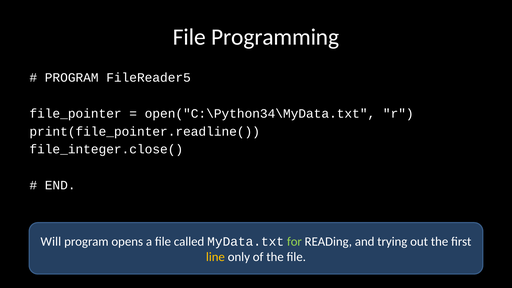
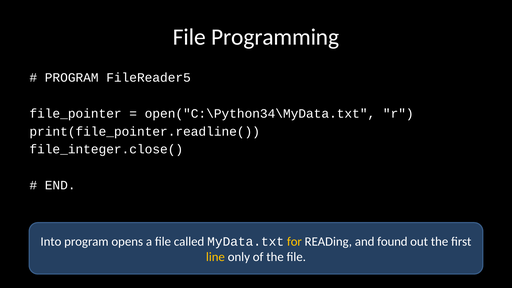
Will: Will -> Into
for colour: light green -> yellow
trying: trying -> found
